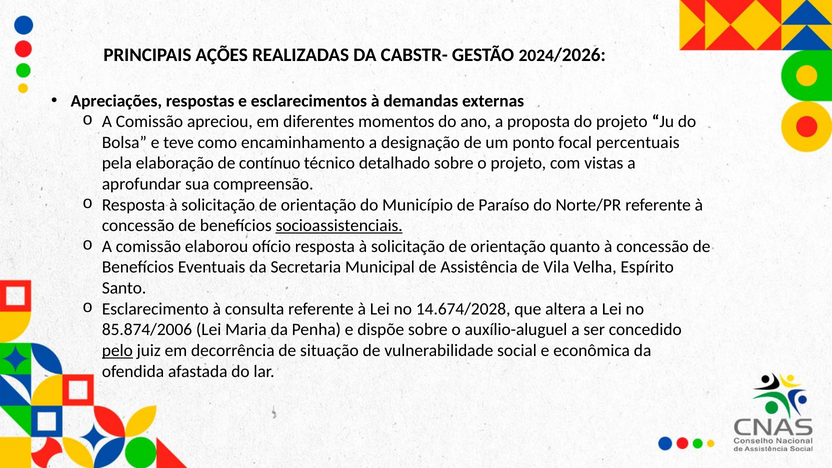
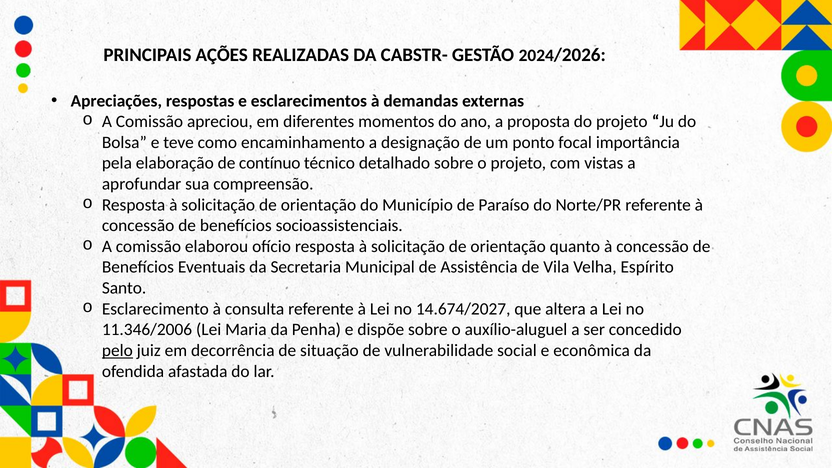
percentuais: percentuais -> importância
socioassistenciais underline: present -> none
14.674/2028: 14.674/2028 -> 14.674/2027
85.874/2006: 85.874/2006 -> 11.346/2006
